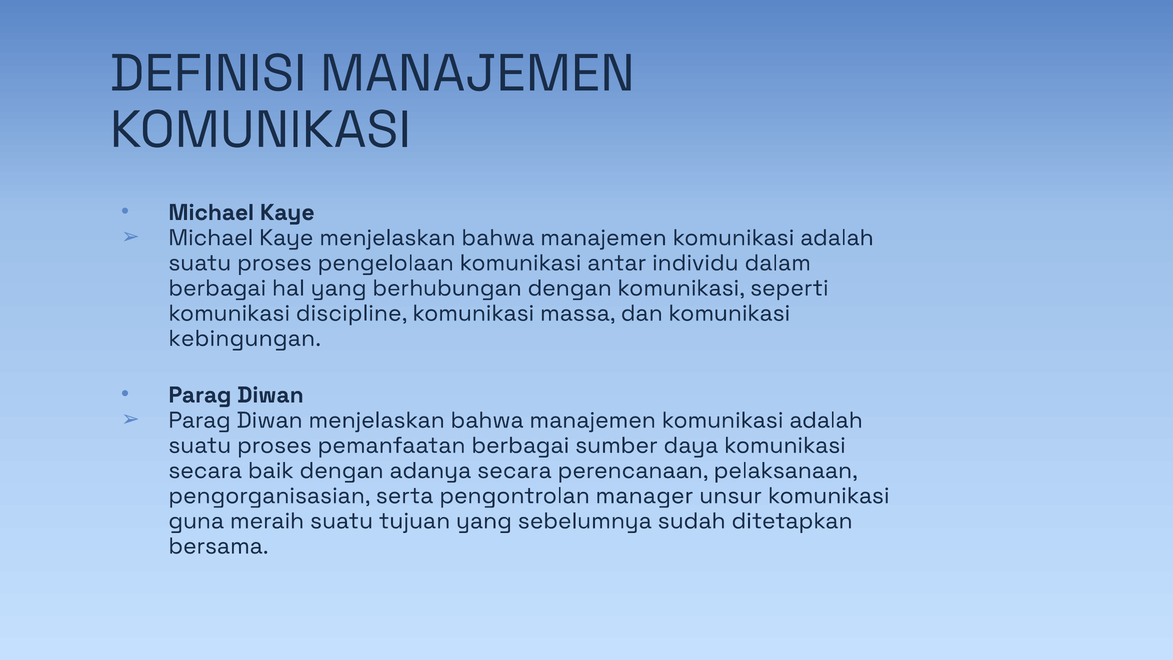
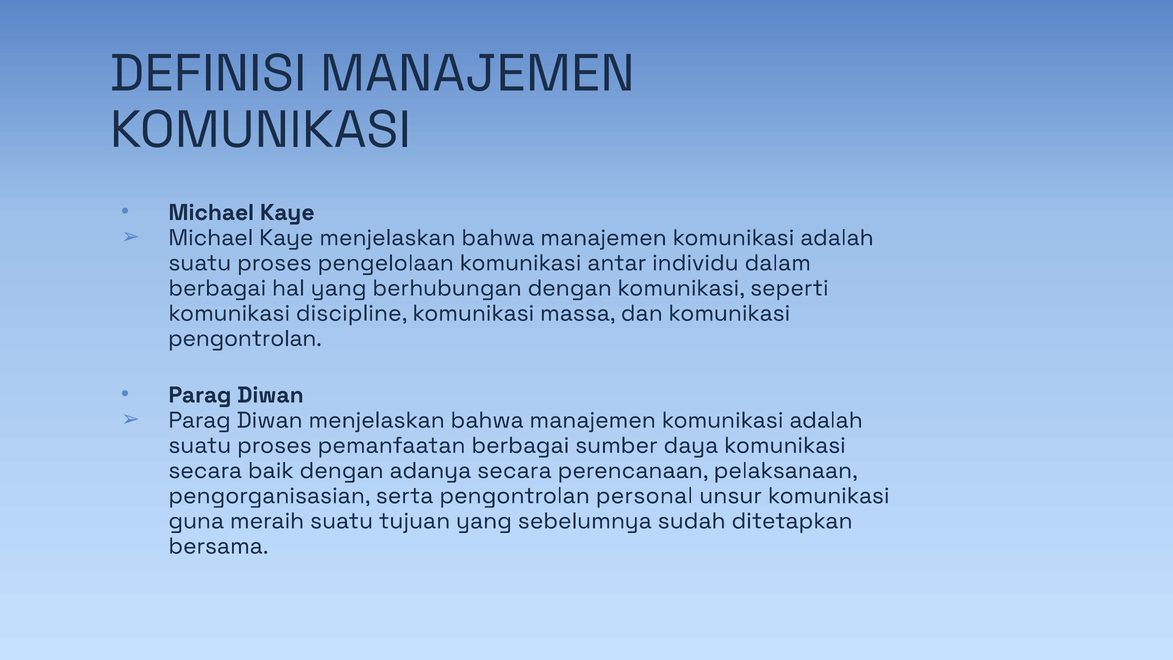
kebingungan at (245, 338): kebingungan -> pengontrolan
manager: manager -> personal
